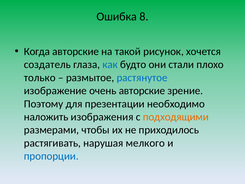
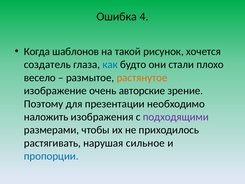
8: 8 -> 4
Когда авторские: авторские -> шаблонов
только: только -> весело
растянутое colour: blue -> orange
подходящими colour: orange -> purple
мелкого: мелкого -> сильное
